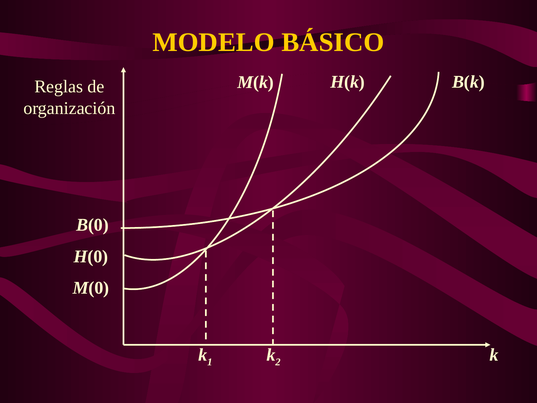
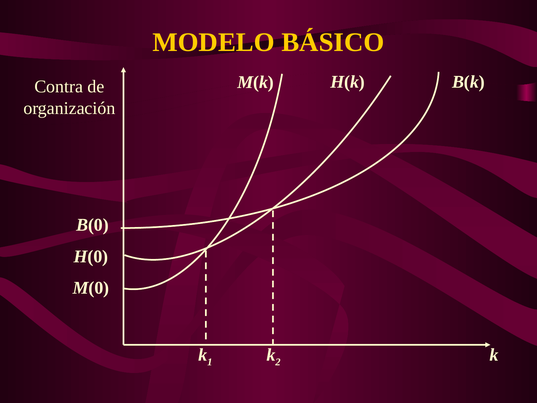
Reglas: Reglas -> Contra
